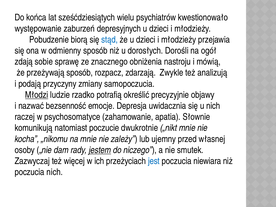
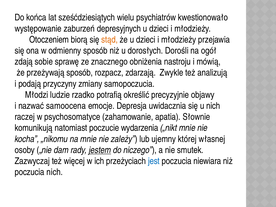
Pobudzenie: Pobudzenie -> Otoczeniem
stąd colour: blue -> orange
Młodzi underline: present -> none
bezsenność: bezsenność -> samoocena
dwukrotnie: dwukrotnie -> wydarzenia
przed: przed -> której
